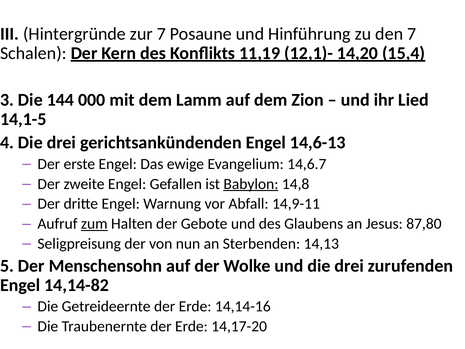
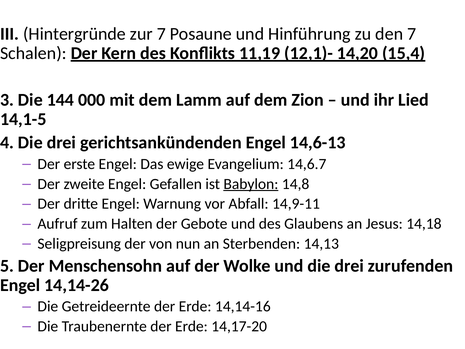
zum underline: present -> none
87,80: 87,80 -> 14,18
14,14-82: 14,14-82 -> 14,14-26
